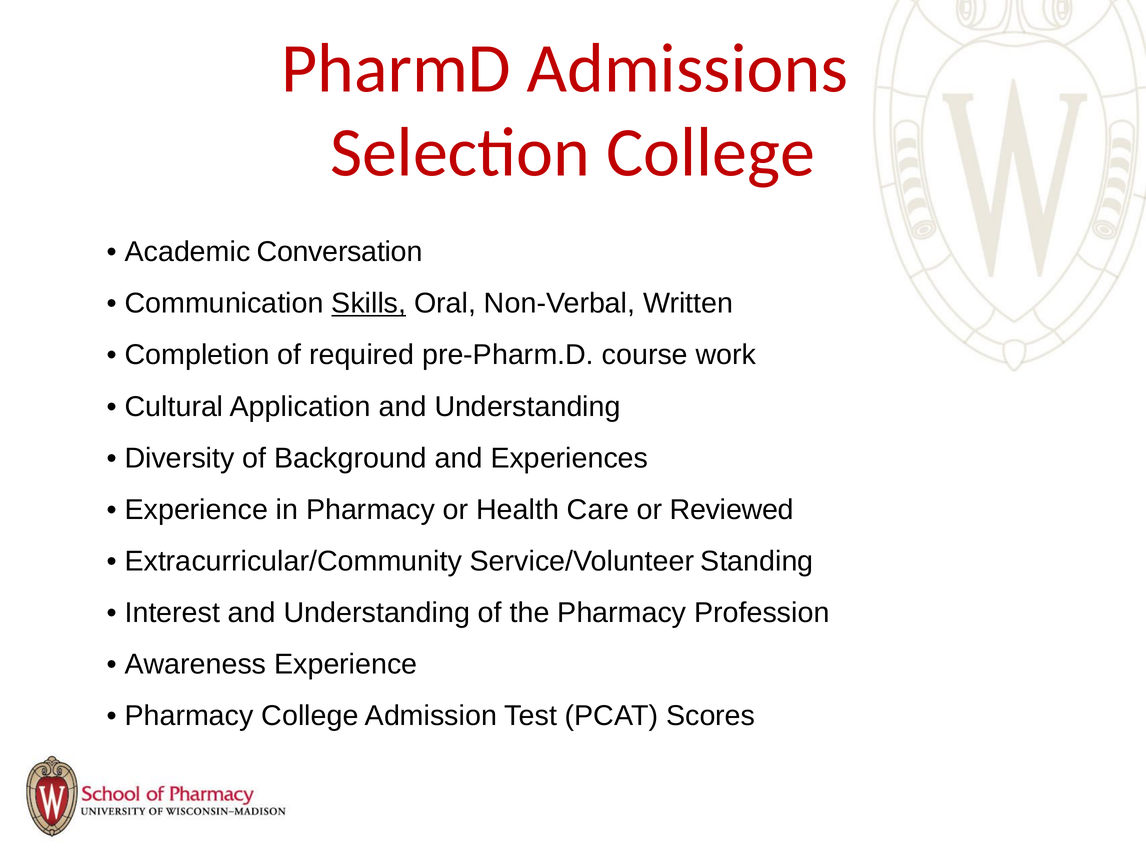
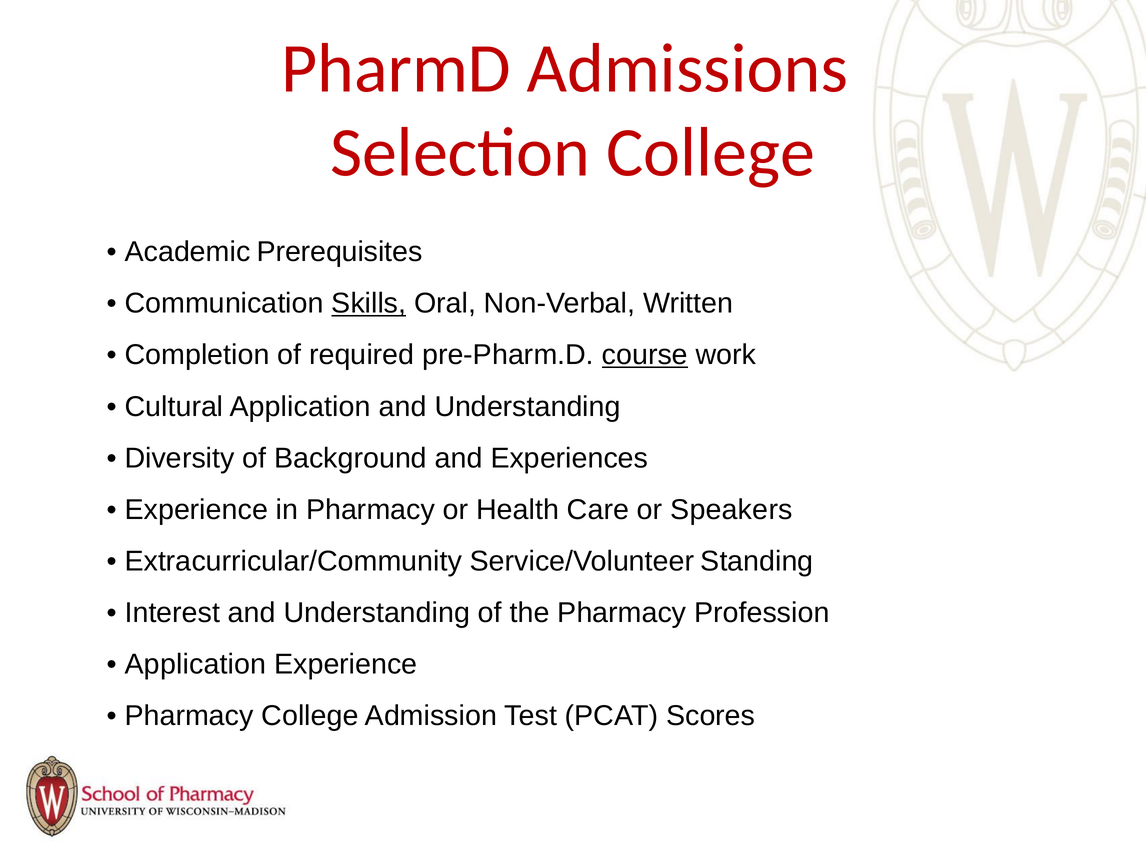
Conversation: Conversation -> Prerequisites
course underline: none -> present
Reviewed: Reviewed -> Speakers
Awareness at (196, 665): Awareness -> Application
